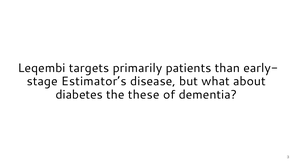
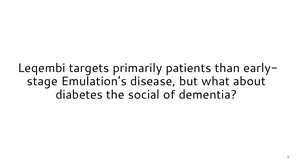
Estimator’s: Estimator’s -> Emulation’s
these: these -> social
